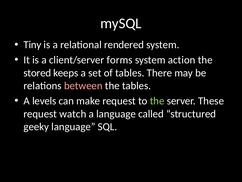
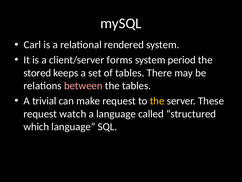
Tiny: Tiny -> Carl
action: action -> period
levels: levels -> trivial
the at (157, 101) colour: light green -> yellow
geeky: geeky -> which
